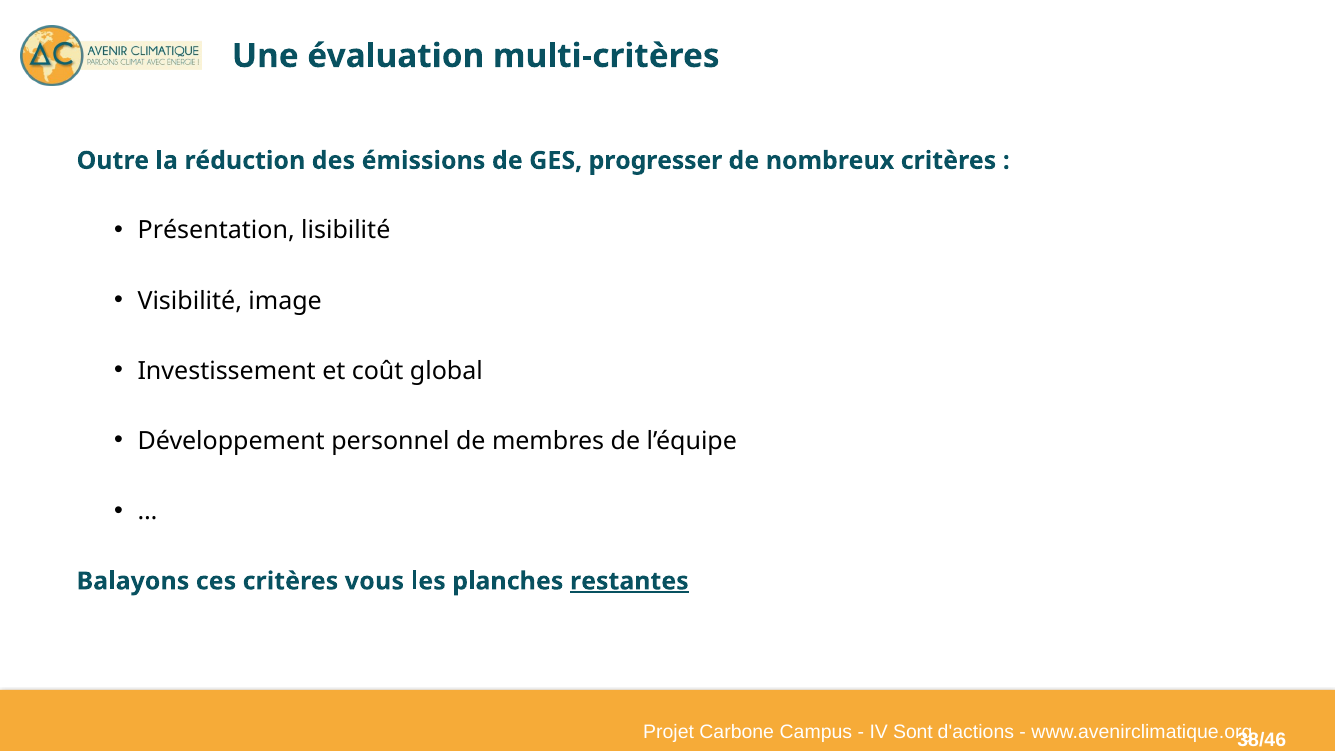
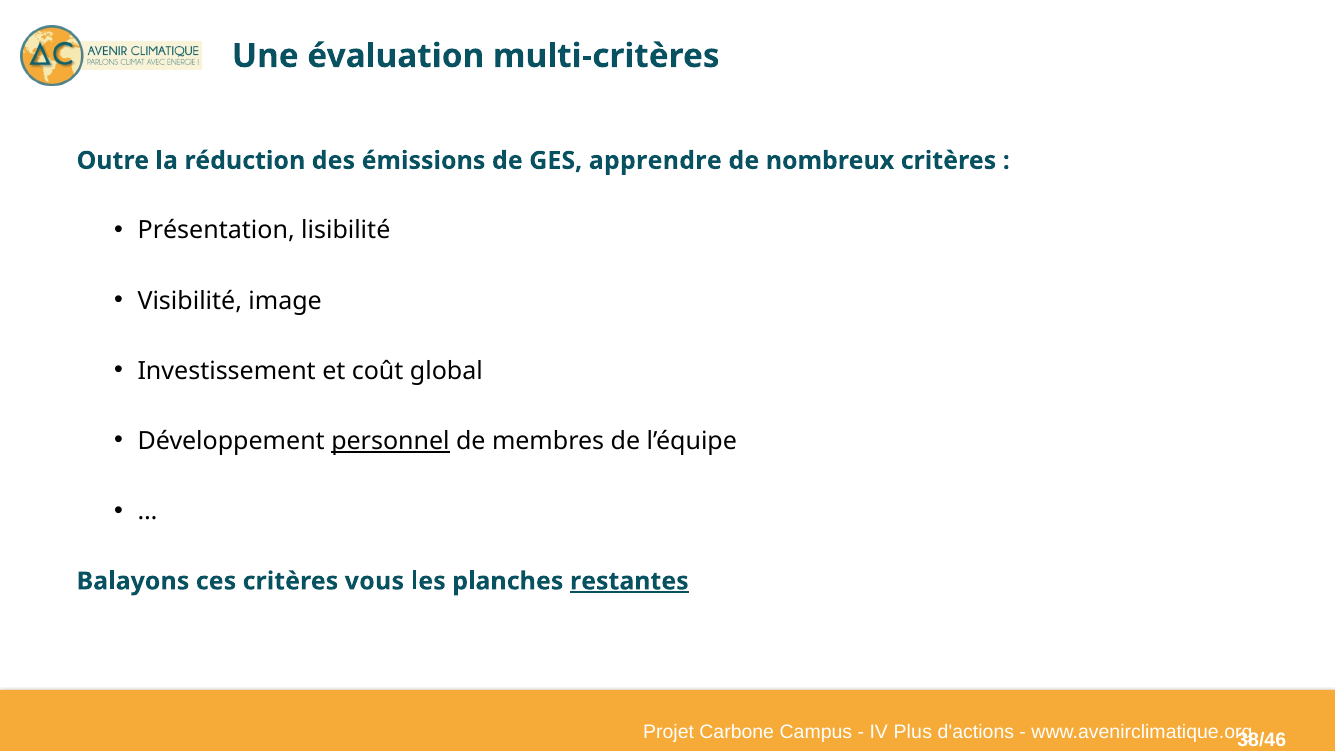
progresser: progresser -> apprendre
personnel underline: none -> present
Sont: Sont -> Plus
